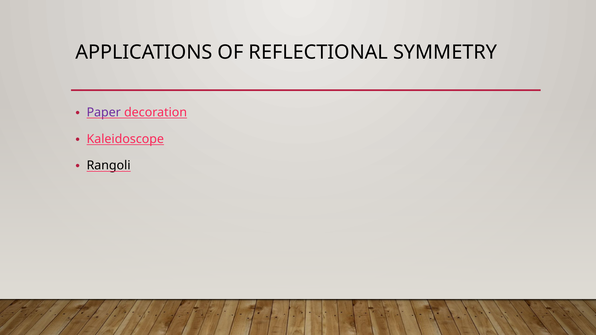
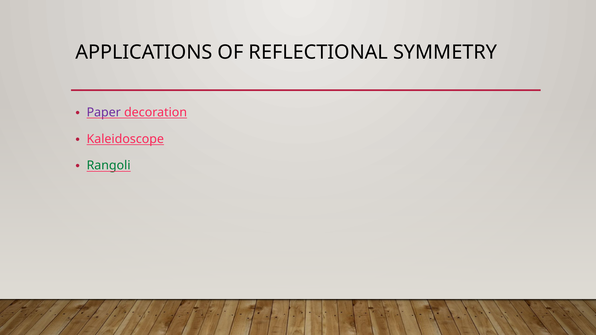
Rangoli colour: black -> green
